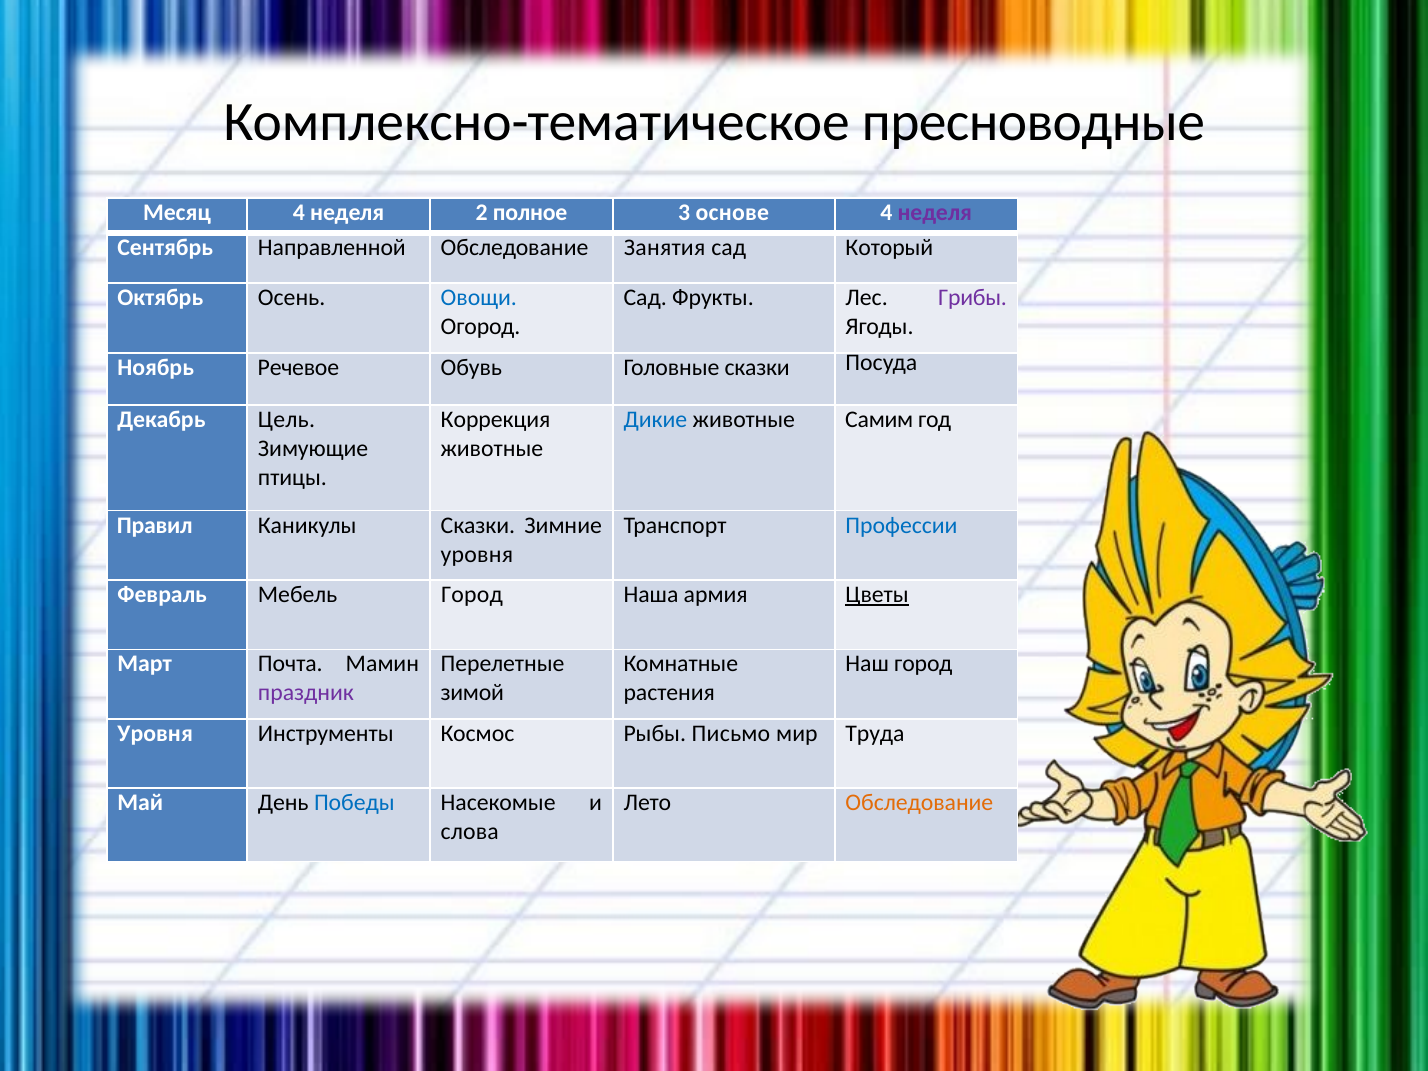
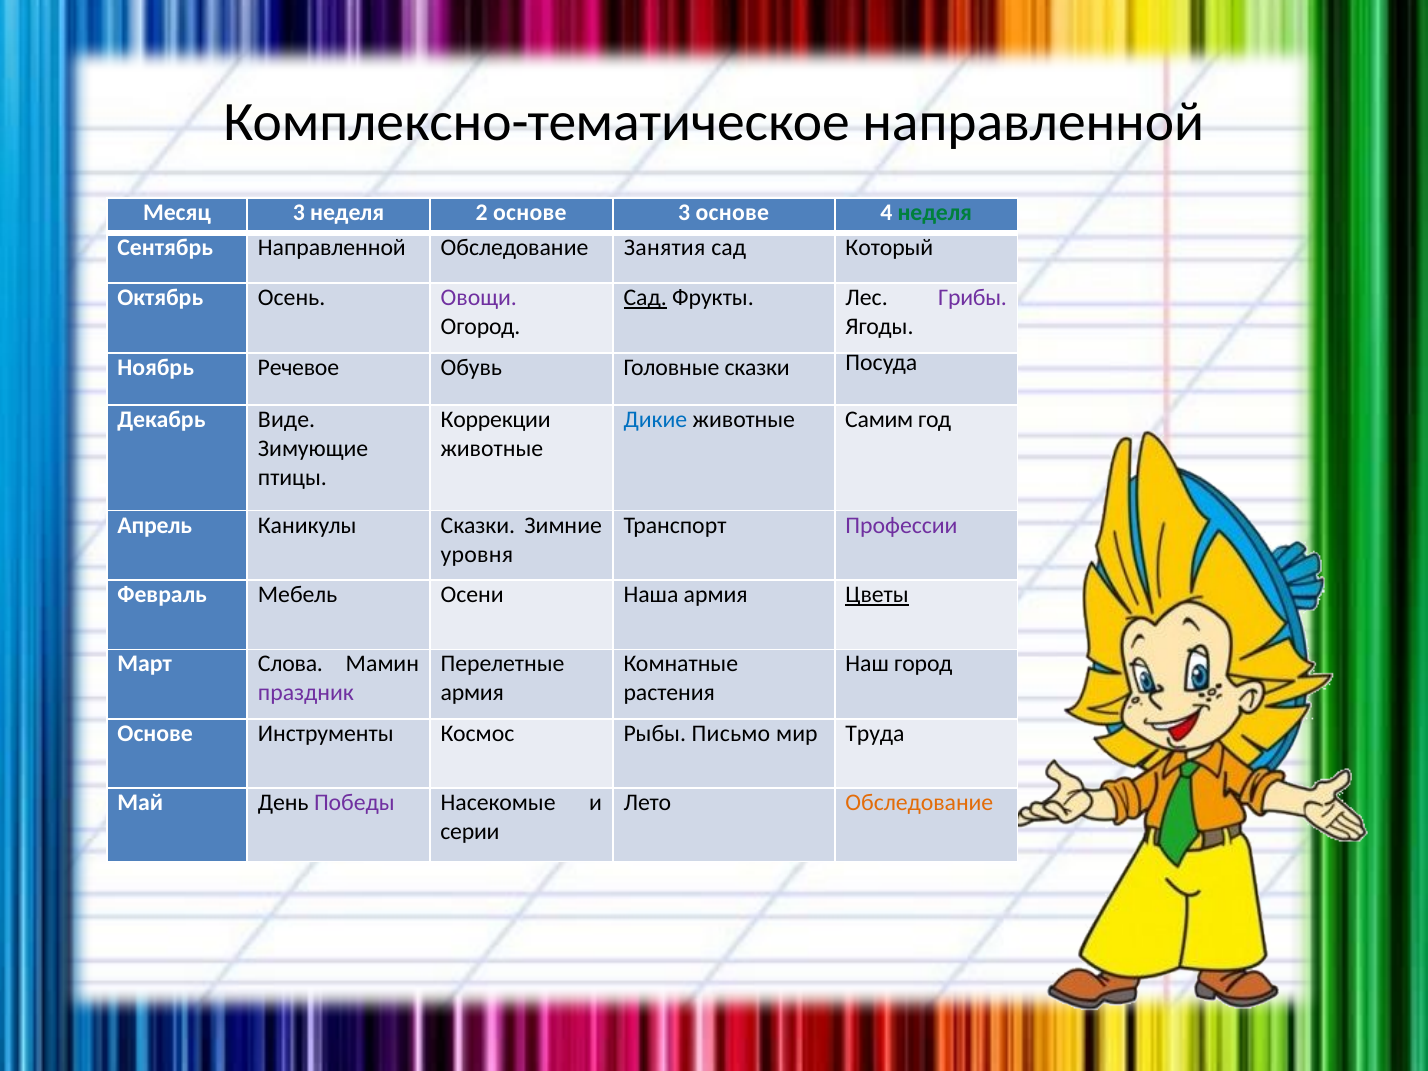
Комплексно-тематическое пресноводные: пресноводные -> направленной
Месяц 4: 4 -> 3
2 полное: полное -> основе
неделя at (935, 213) colour: purple -> green
Овощи colour: blue -> purple
Сад at (645, 298) underline: none -> present
Цель: Цель -> Виде
Коррекция: Коррекция -> Коррекции
Правил: Правил -> Апрель
Профессии colour: blue -> purple
Мебель Город: Город -> Осени
Почта: Почта -> Слова
зимой at (472, 693): зимой -> армия
Уровня at (155, 734): Уровня -> Основе
Победы colour: blue -> purple
слова: слова -> серии
